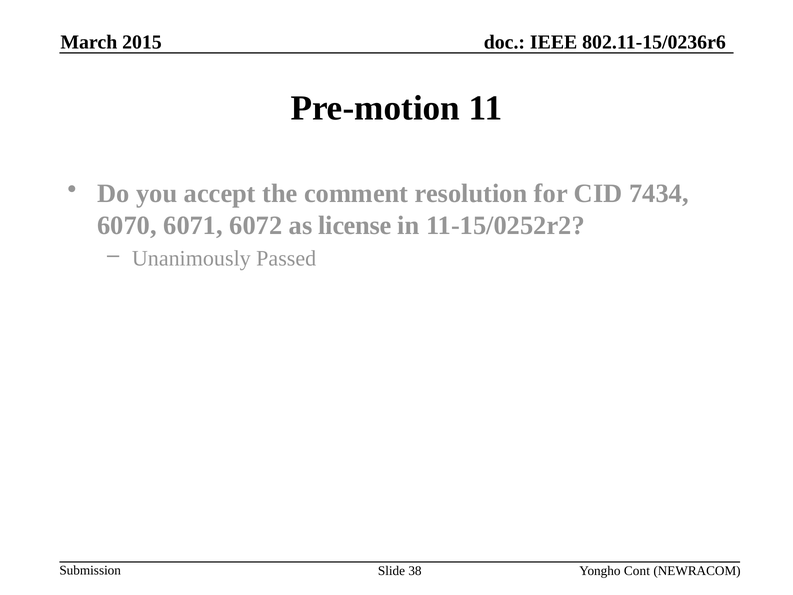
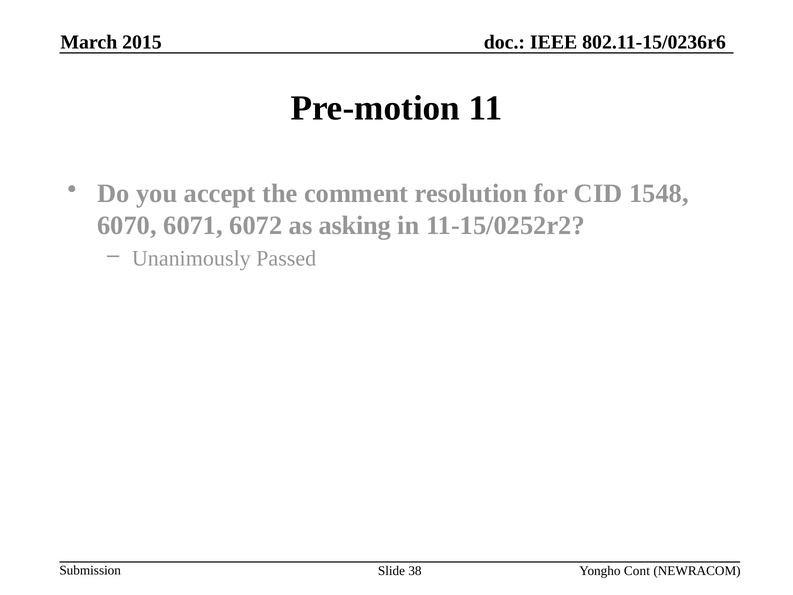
7434: 7434 -> 1548
license: license -> asking
